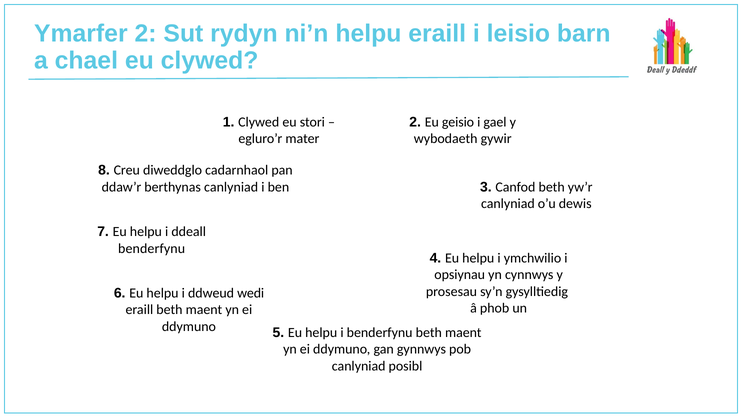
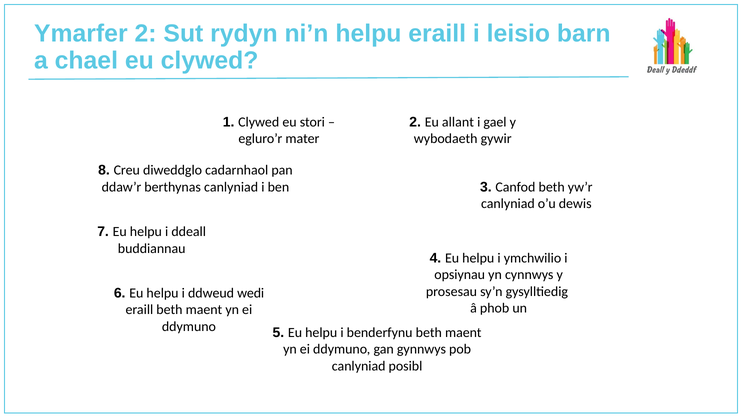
geisio: geisio -> allant
benderfynu at (152, 248): benderfynu -> buddiannau
